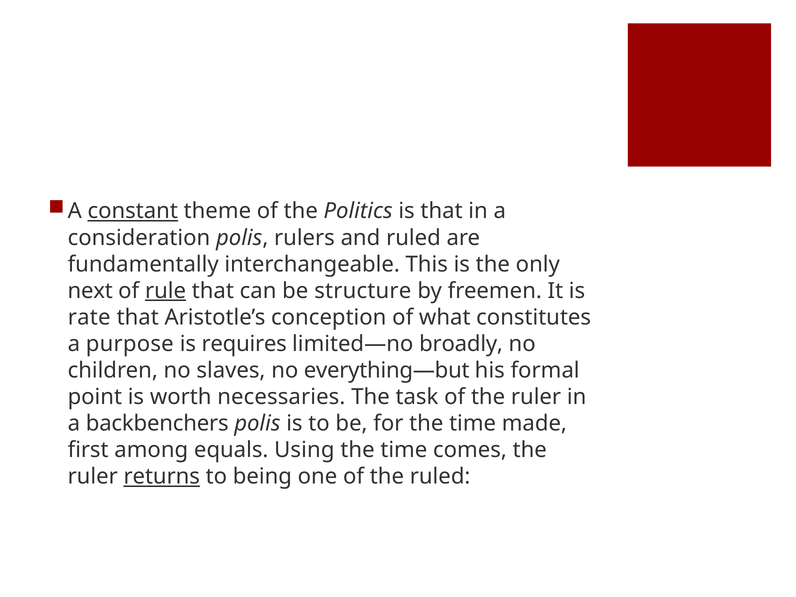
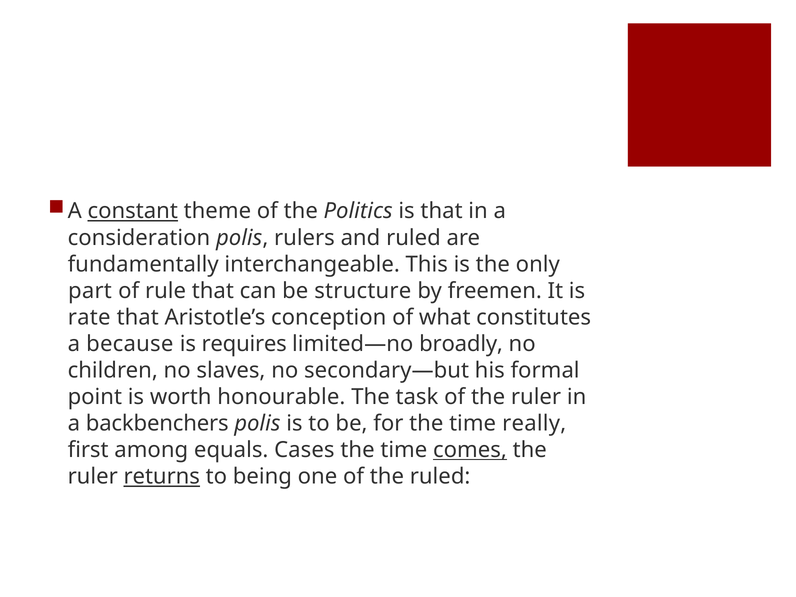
next: next -> part
rule underline: present -> none
purpose: purpose -> because
everything—but: everything—but -> secondary—but
necessaries: necessaries -> honourable
made: made -> really
Using: Using -> Cases
comes underline: none -> present
